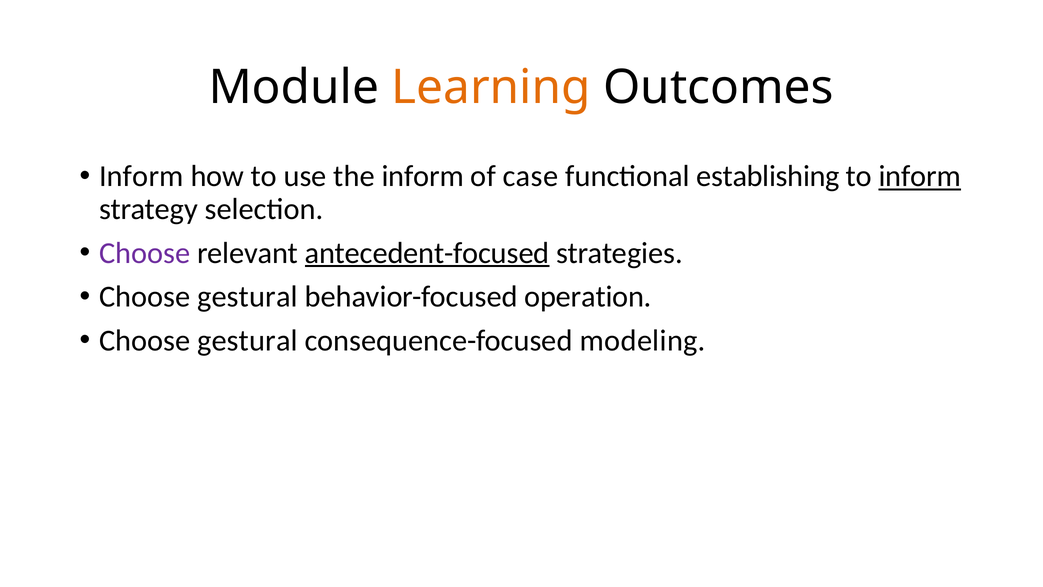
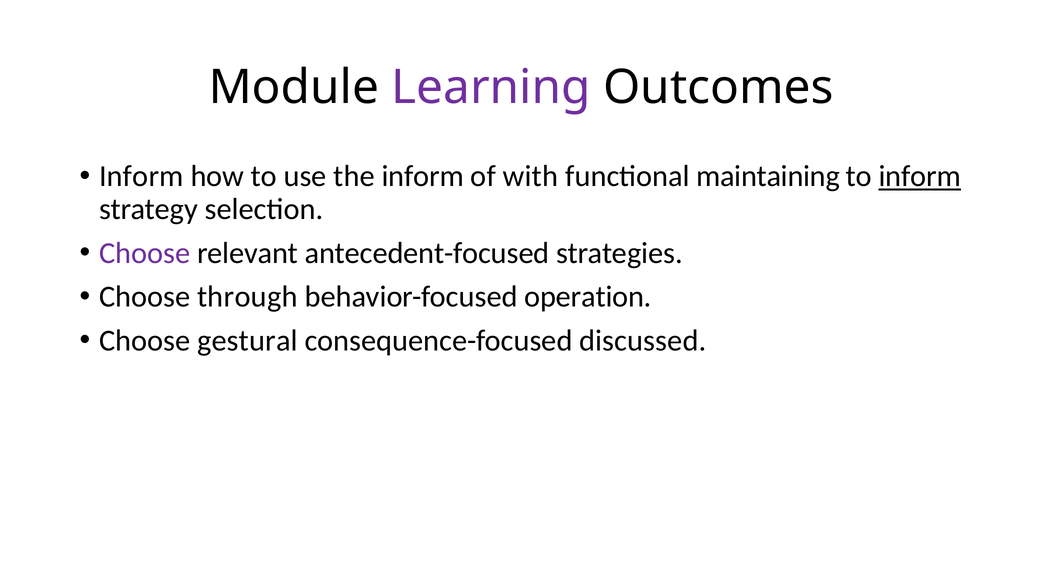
Learning colour: orange -> purple
case: case -> with
establishing: establishing -> maintaining
antecedent-focused underline: present -> none
gestural at (247, 297): gestural -> through
modeling: modeling -> discussed
